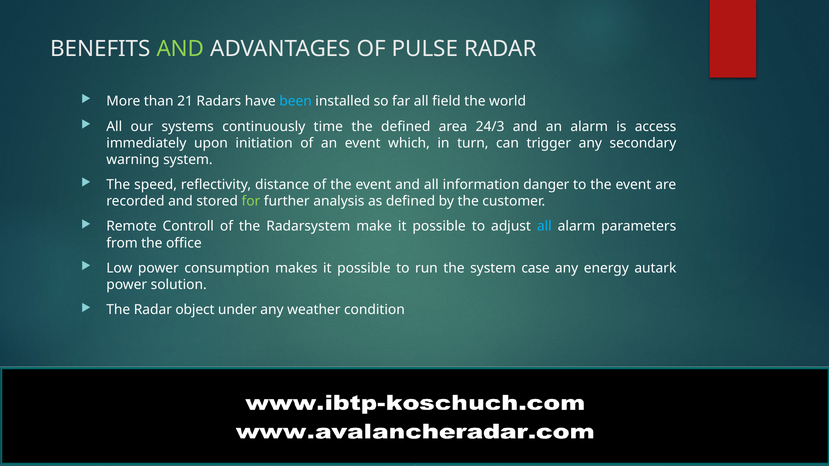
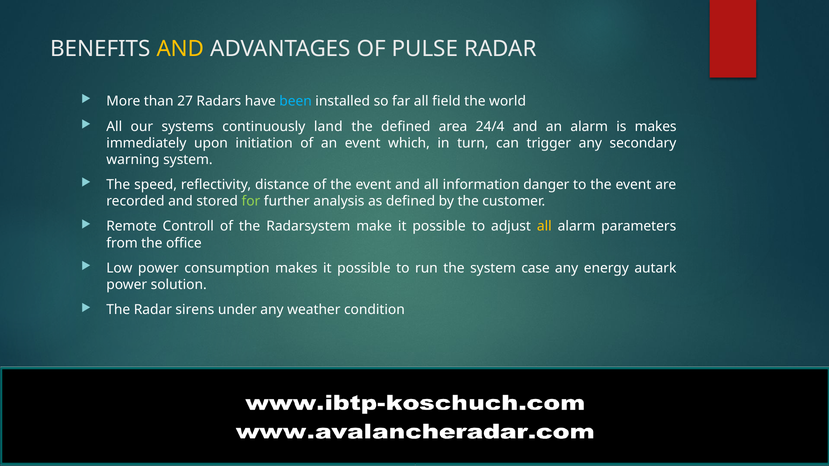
AND at (180, 49) colour: light green -> yellow
21: 21 -> 27
time: time -> land
24/3: 24/3 -> 24/4
is access: access -> makes
all at (544, 227) colour: light blue -> yellow
object: object -> sirens
